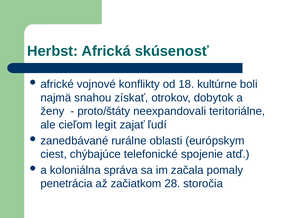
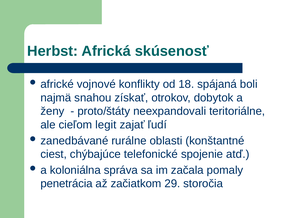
kultúrne: kultúrne -> spájaná
európskym: európskym -> konštantné
28: 28 -> 29
